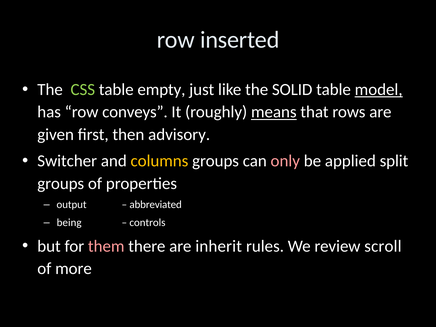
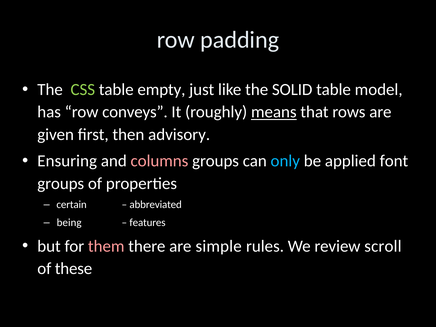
inserted: inserted -> padding
model underline: present -> none
Switcher: Switcher -> Ensuring
columns colour: yellow -> pink
only colour: pink -> light blue
split: split -> font
output: output -> certain
controls: controls -> features
inherit: inherit -> simple
more: more -> these
